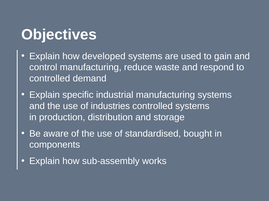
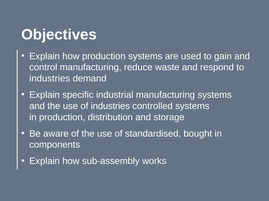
how developed: developed -> production
controlled at (50, 79): controlled -> industries
